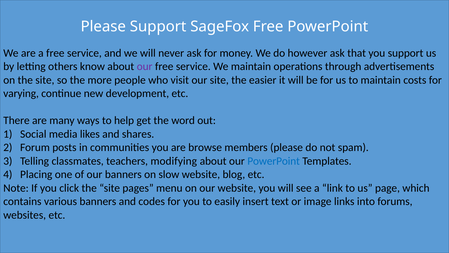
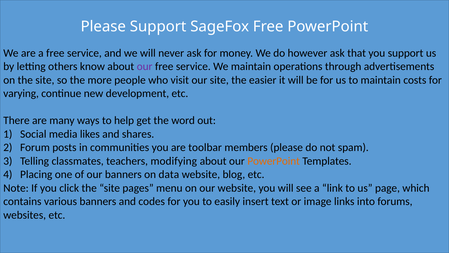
browse: browse -> toolbar
PowerPoint at (274, 161) colour: blue -> orange
slow: slow -> data
